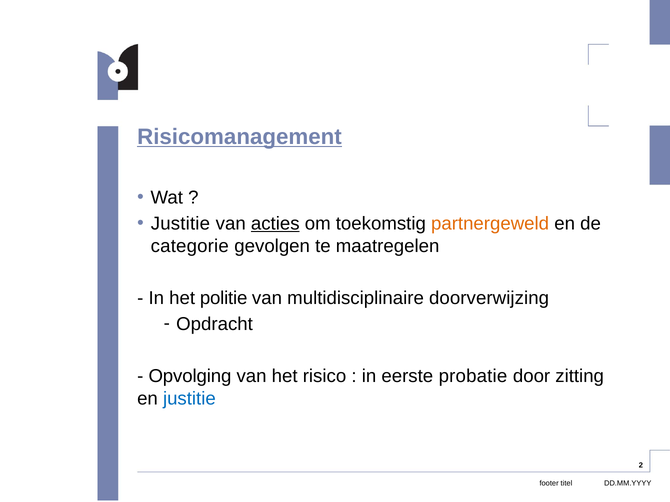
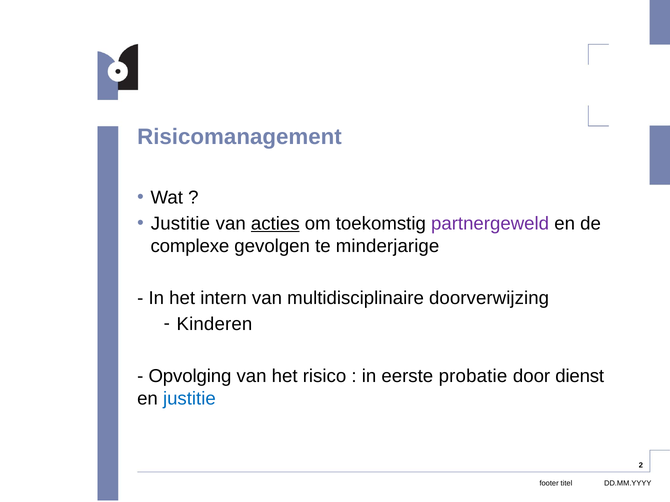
Risicomanagement underline: present -> none
partnergeweld colour: orange -> purple
categorie: categorie -> complexe
maatregelen: maatregelen -> minderjarige
politie: politie -> intern
Opdracht: Opdracht -> Kinderen
zitting: zitting -> dienst
